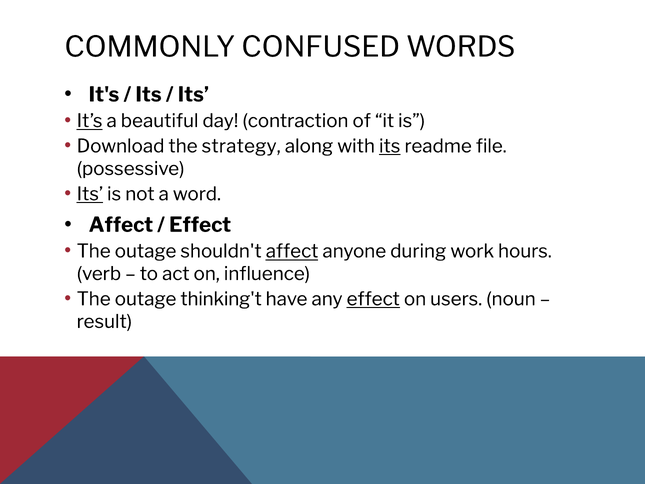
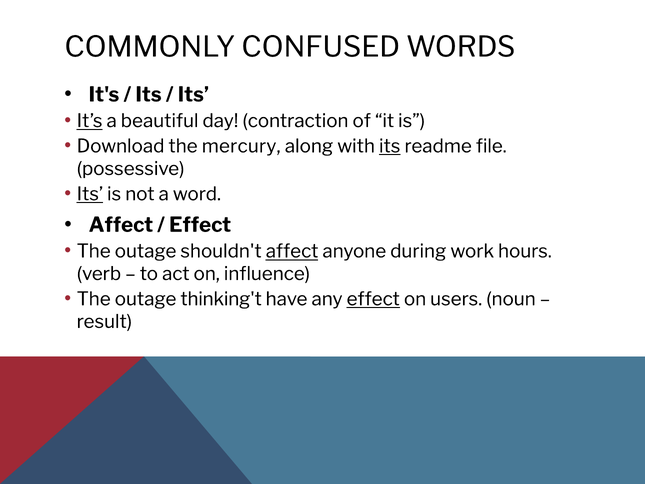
strategy: strategy -> mercury
